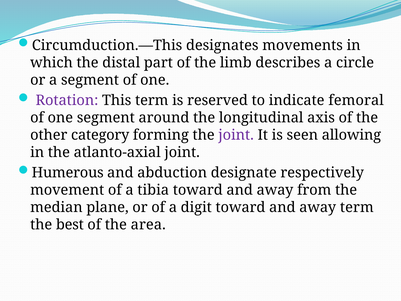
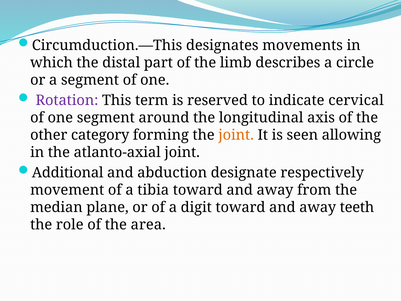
femoral: femoral -> cervical
joint at (236, 135) colour: purple -> orange
Humerous: Humerous -> Additional
away term: term -> teeth
best: best -> role
